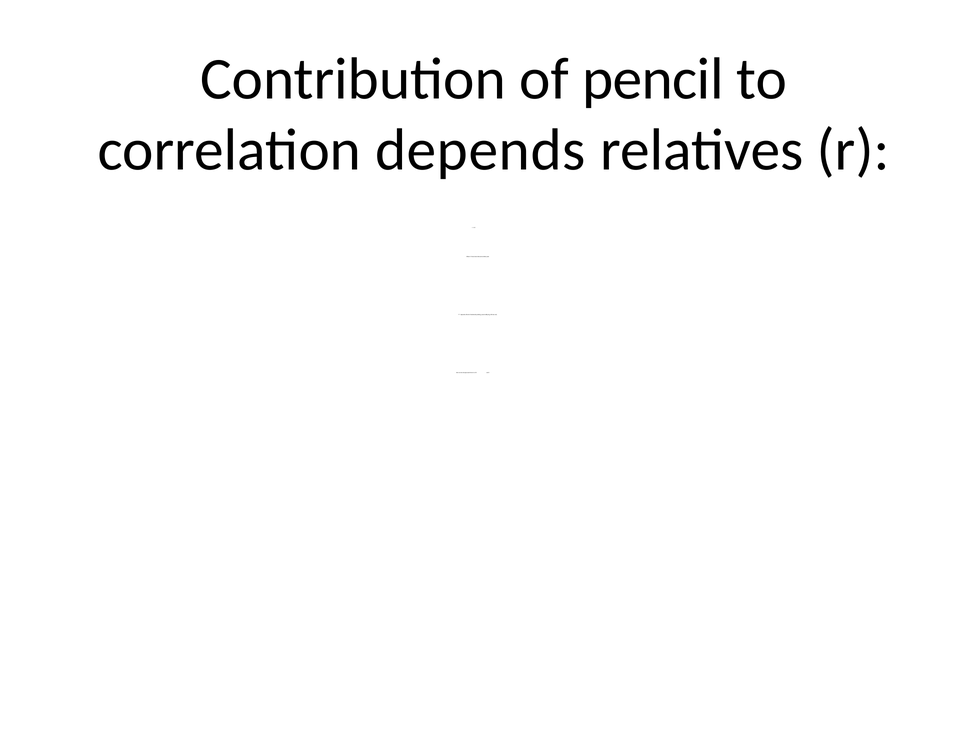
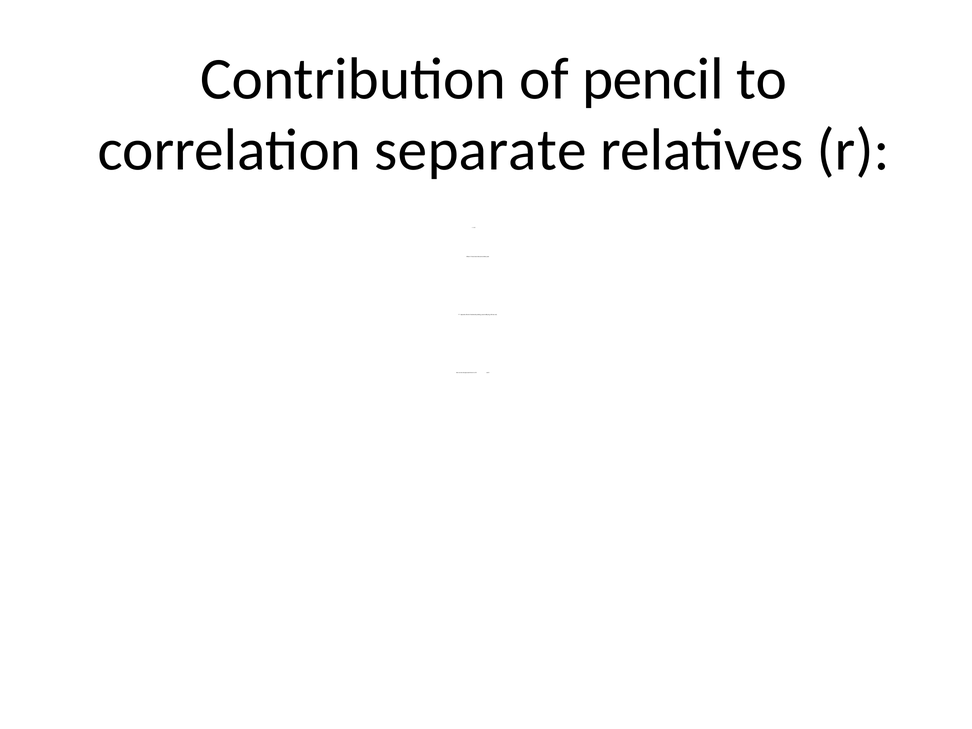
correlation depends: depends -> separate
